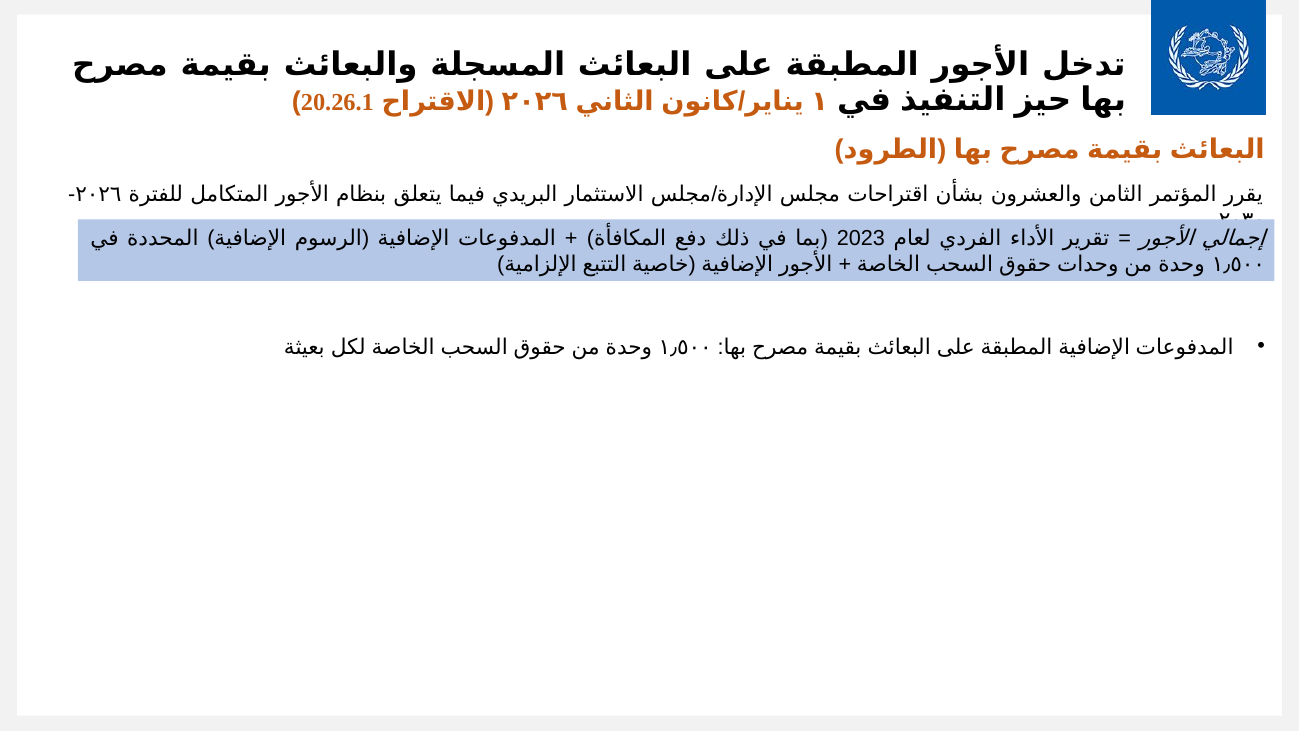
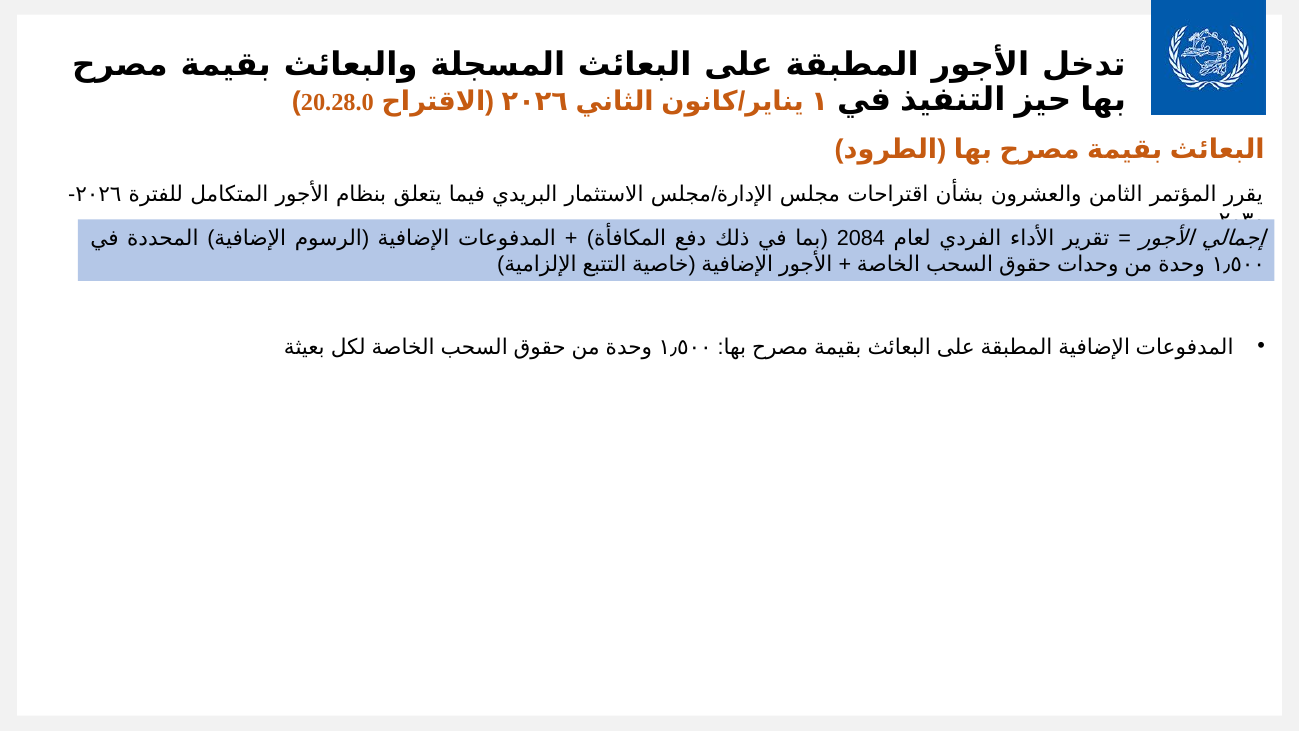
20.26.1: 20.26.1 -> 20.28.0
2023: 2023 -> 2084
